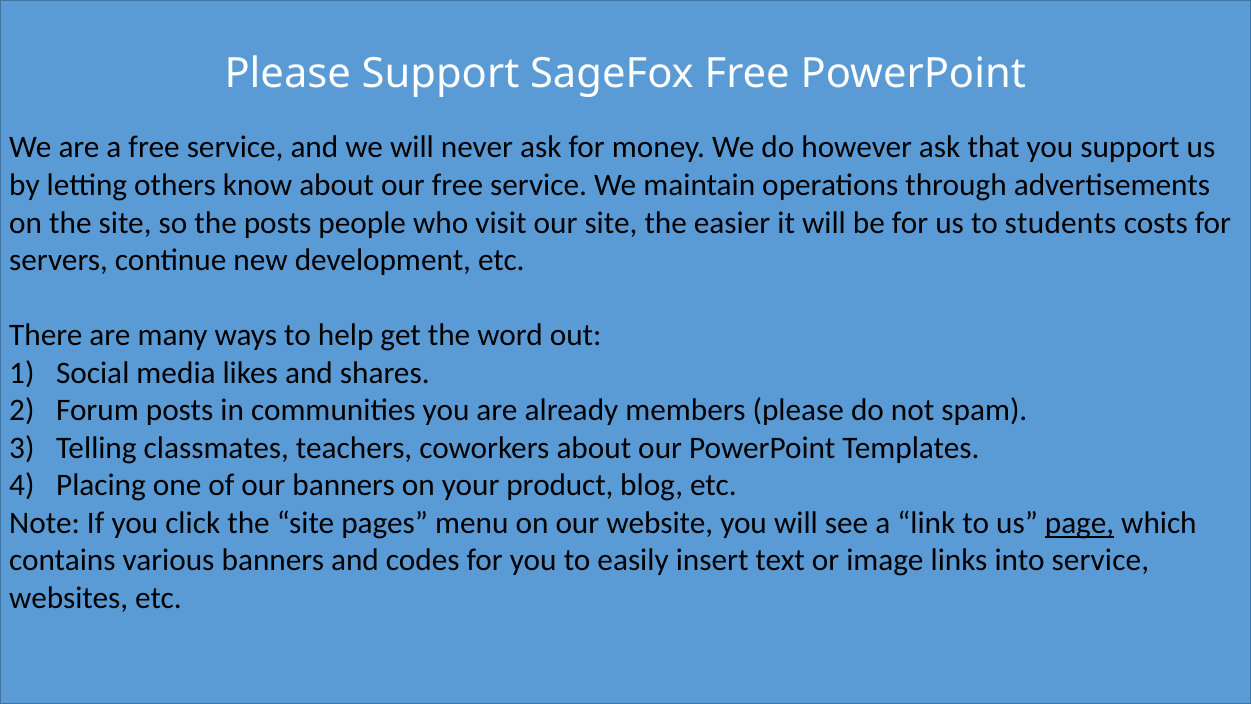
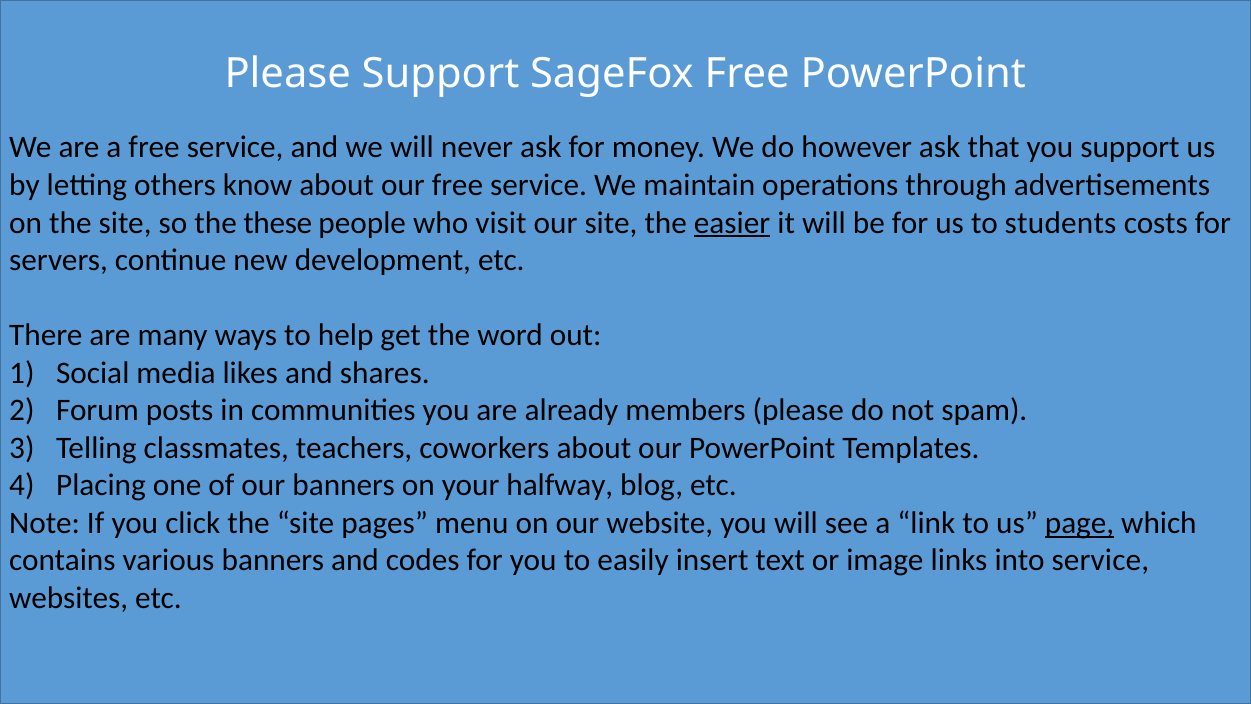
the posts: posts -> these
easier underline: none -> present
product: product -> halfway
